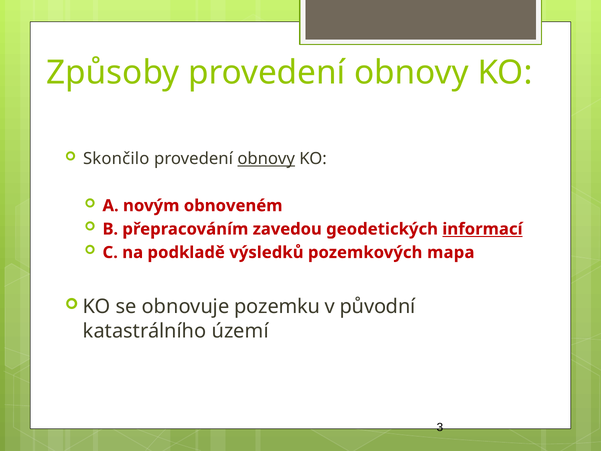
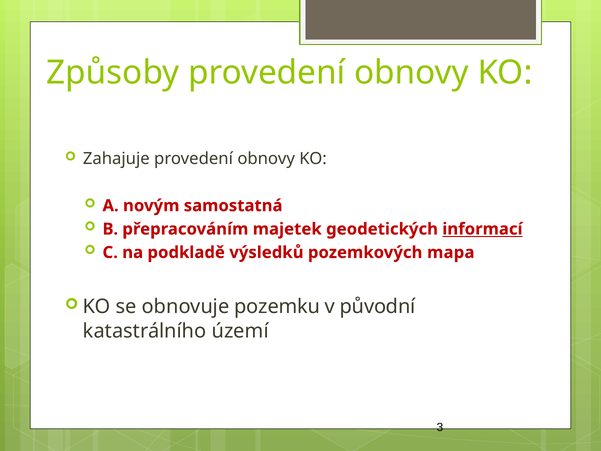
Skončilo: Skončilo -> Zahajuje
obnovy at (266, 159) underline: present -> none
obnoveném: obnoveném -> samostatná
zavedou: zavedou -> majetek
